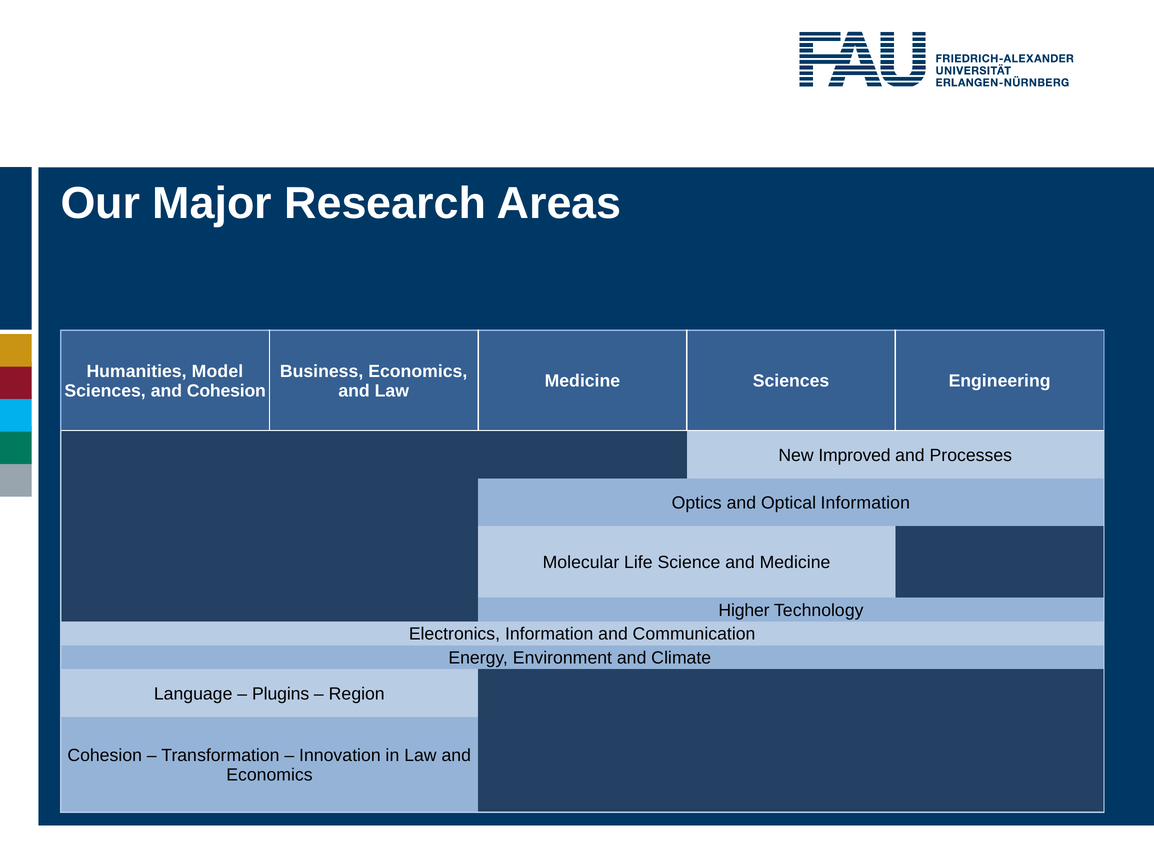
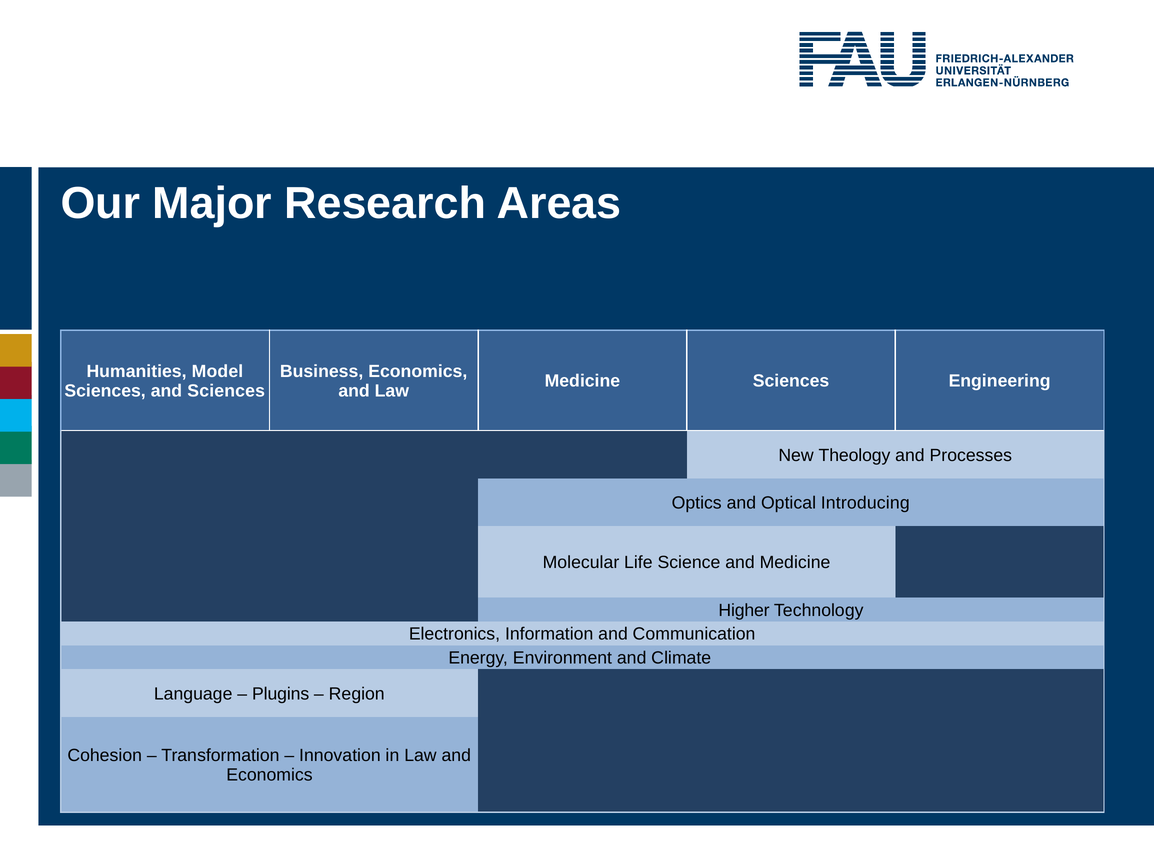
and Cohesion: Cohesion -> Sciences
Improved: Improved -> Theology
Optical Information: Information -> Introducing
